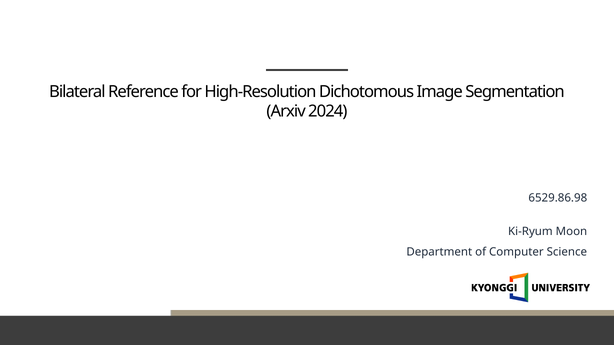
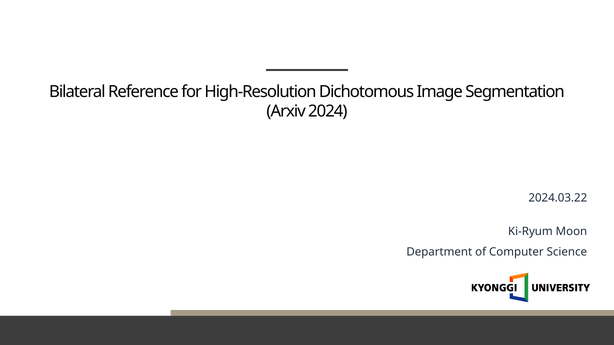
6529.86.98: 6529.86.98 -> 2024.03.22
